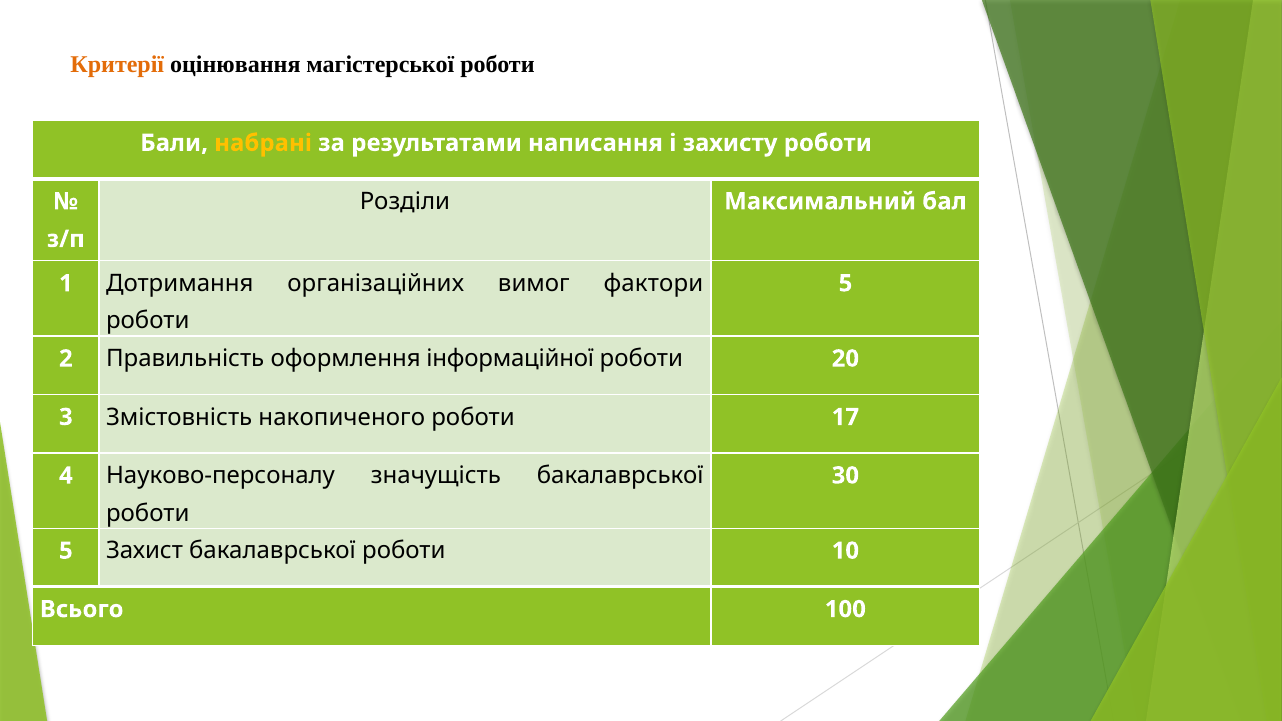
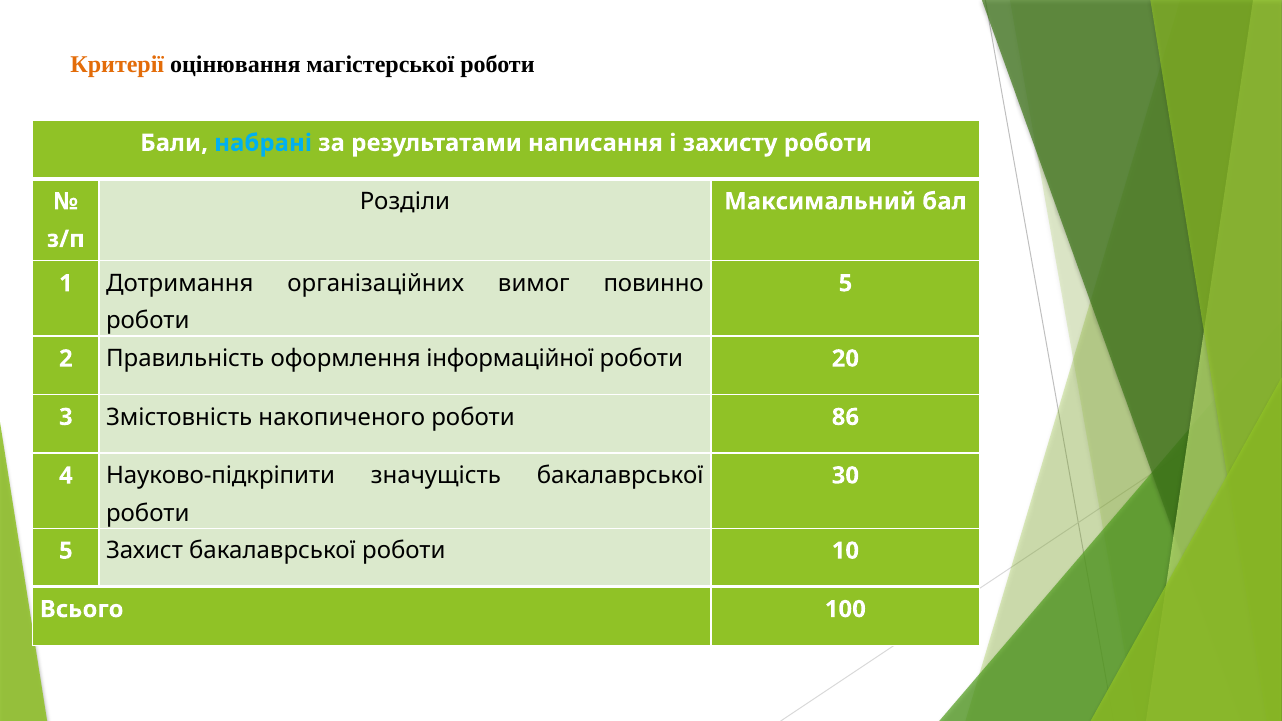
набрані colour: yellow -> light blue
фактори: фактори -> повинно
17: 17 -> 86
Науково-персоналу: Науково-персоналу -> Науково-підкріпити
